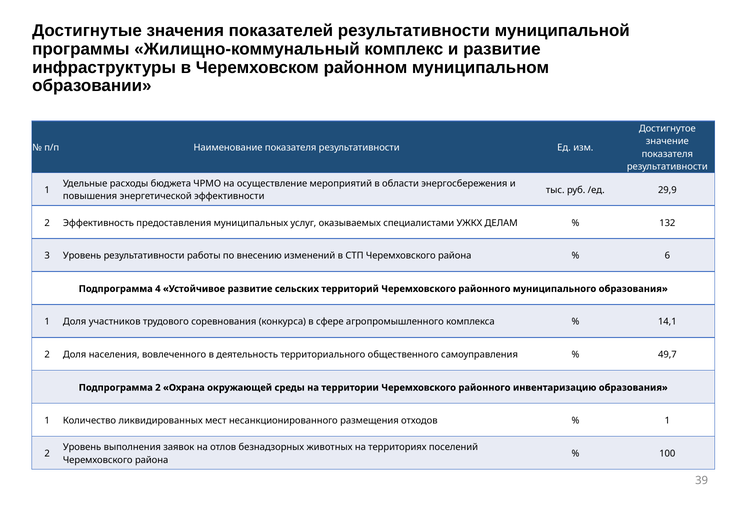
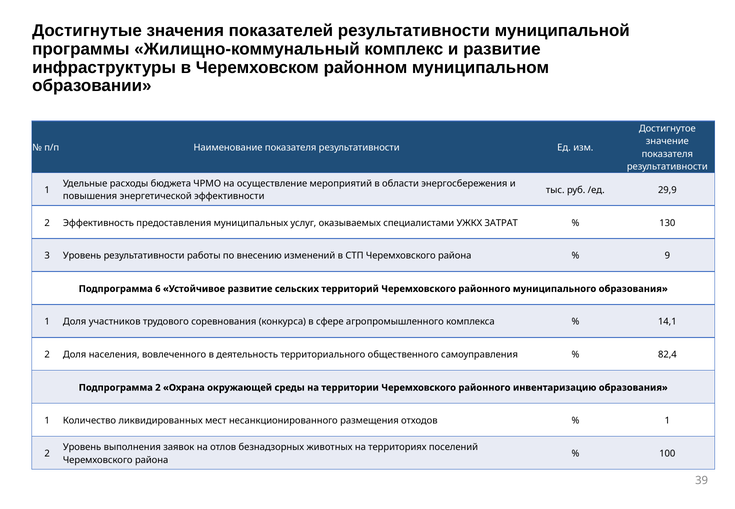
ДЕЛАМ: ДЕЛАМ -> ЗАТРАТ
132: 132 -> 130
6: 6 -> 9
4: 4 -> 6
49,7: 49,7 -> 82,4
